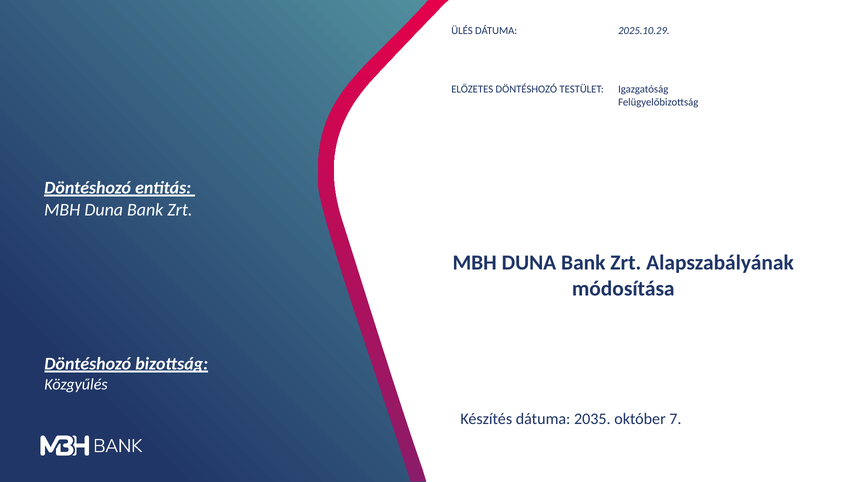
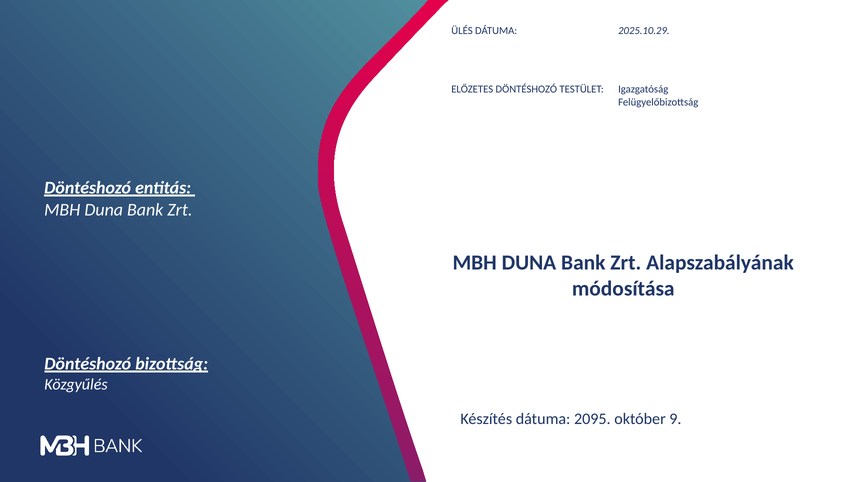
2035: 2035 -> 2095
7: 7 -> 9
